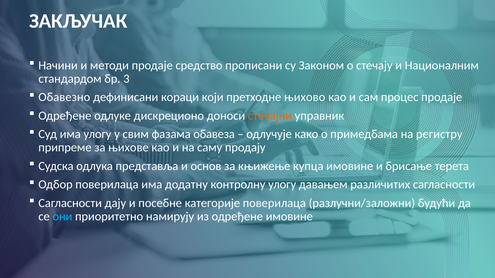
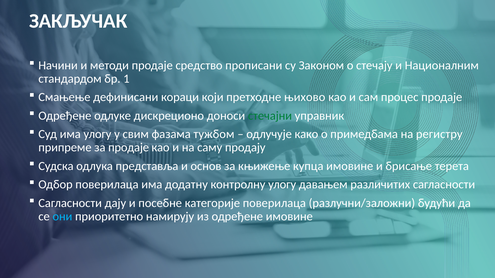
3: 3 -> 1
Обавезно: Обавезно -> Смањење
стечајни colour: orange -> green
обавеза: обавеза -> тужбом
за њихове: њихове -> продаје
